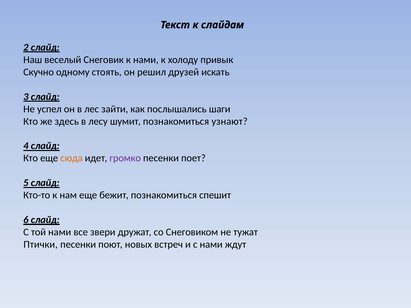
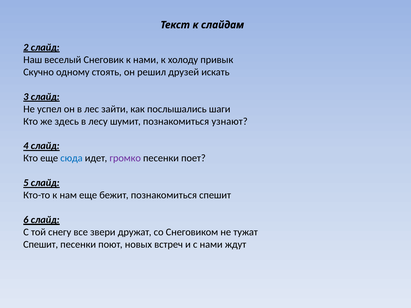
сюда colour: orange -> blue
той нами: нами -> снегу
Птички at (41, 245): Птички -> Спешит
